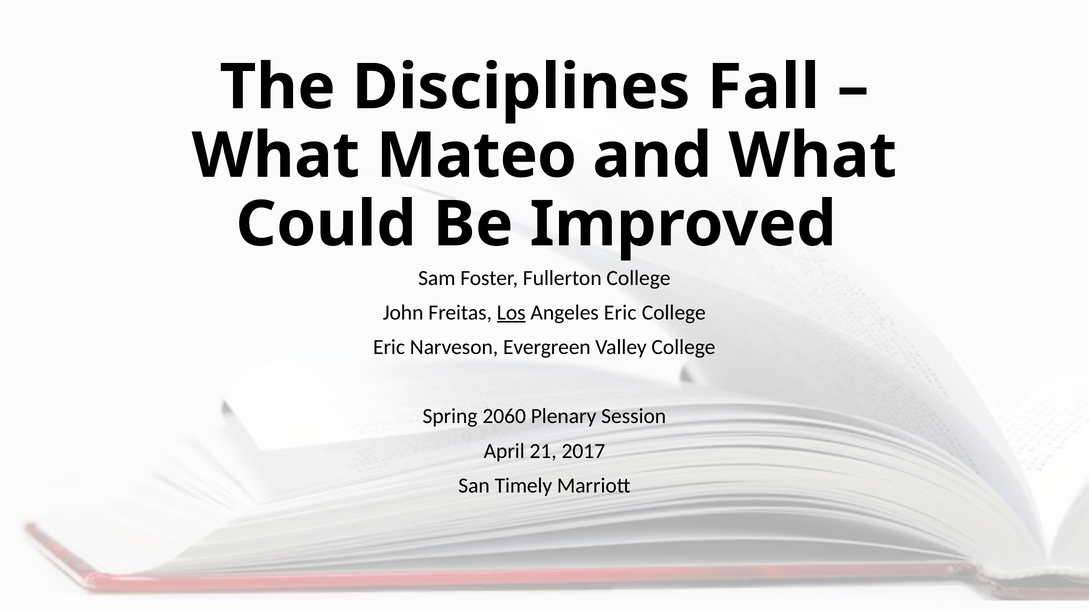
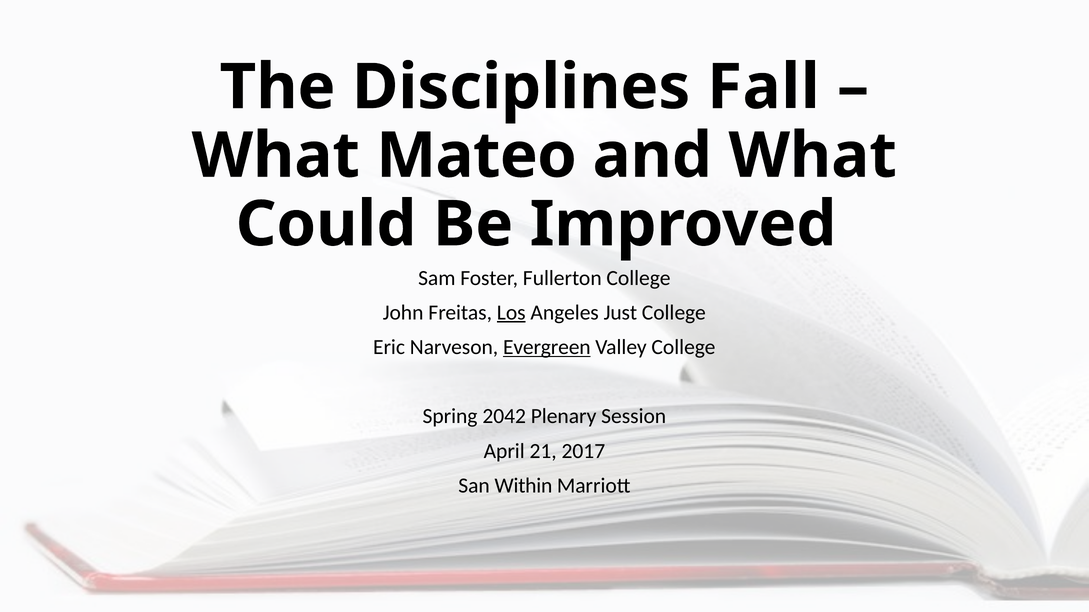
Angeles Eric: Eric -> Just
Evergreen underline: none -> present
2060: 2060 -> 2042
Timely: Timely -> Within
